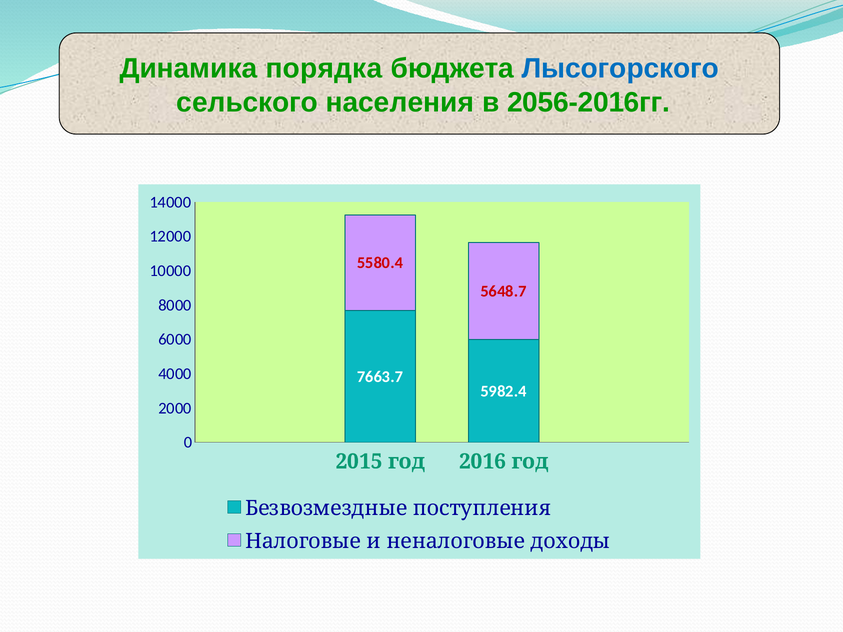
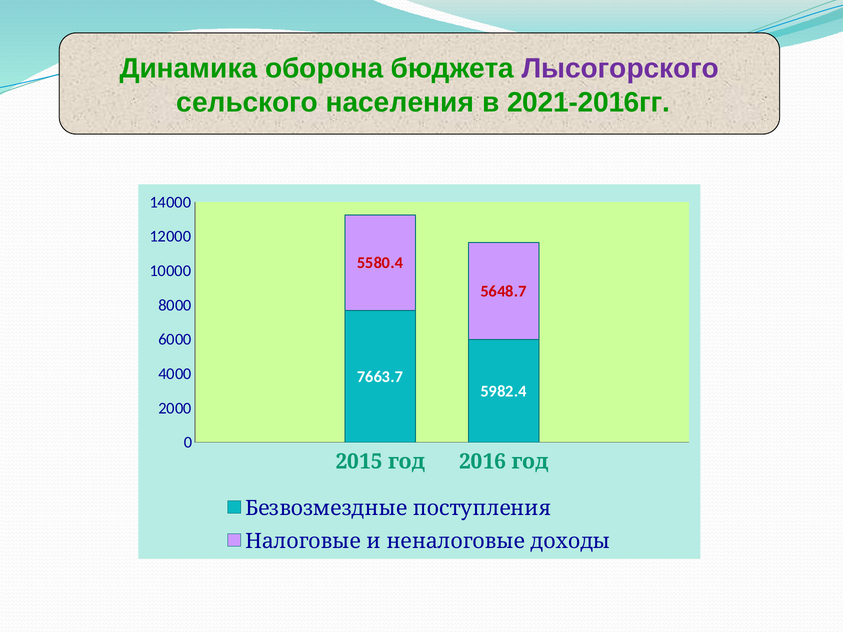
порядка: порядка -> оборона
Лысогорского colour: blue -> purple
2056-2016гг: 2056-2016гг -> 2021-2016гг
